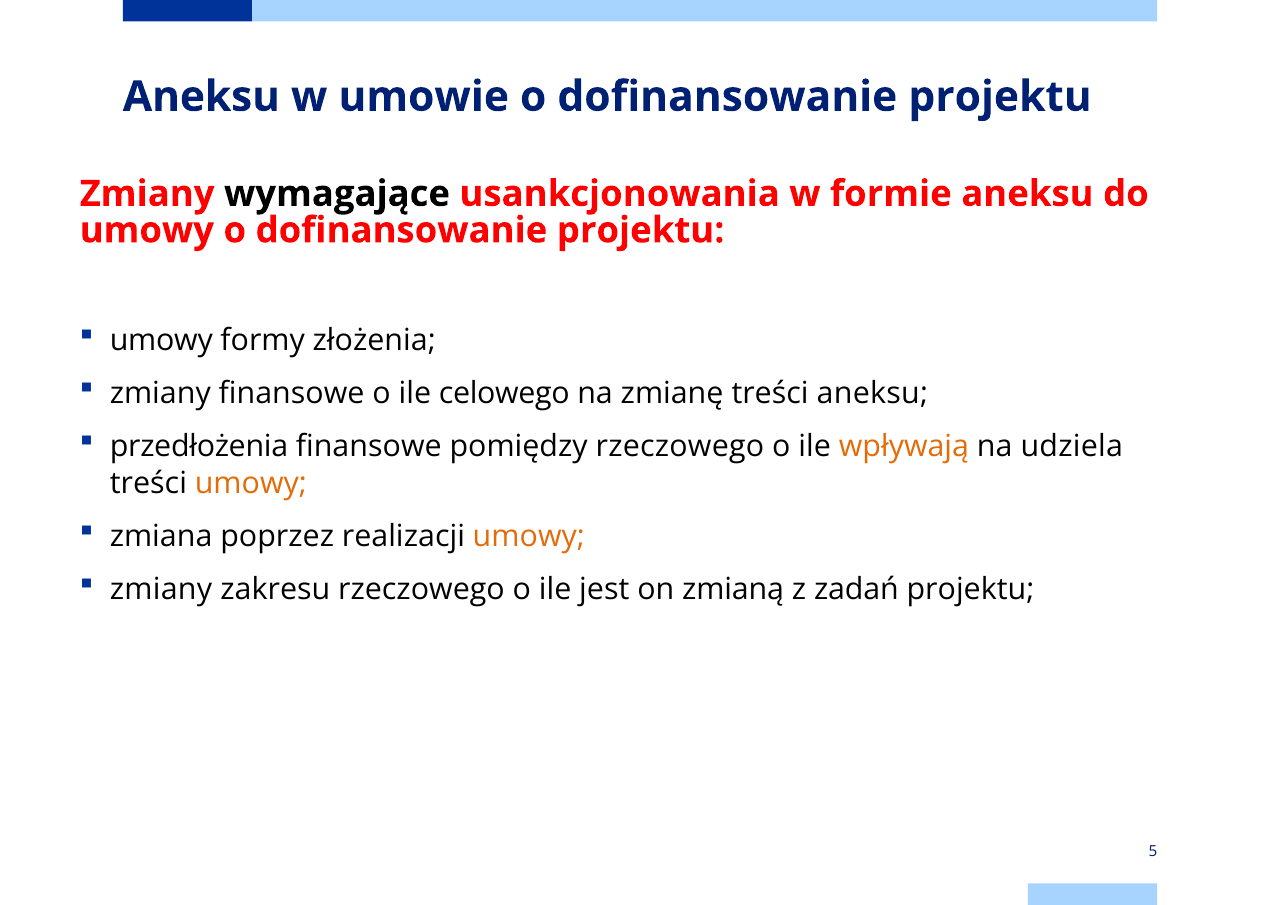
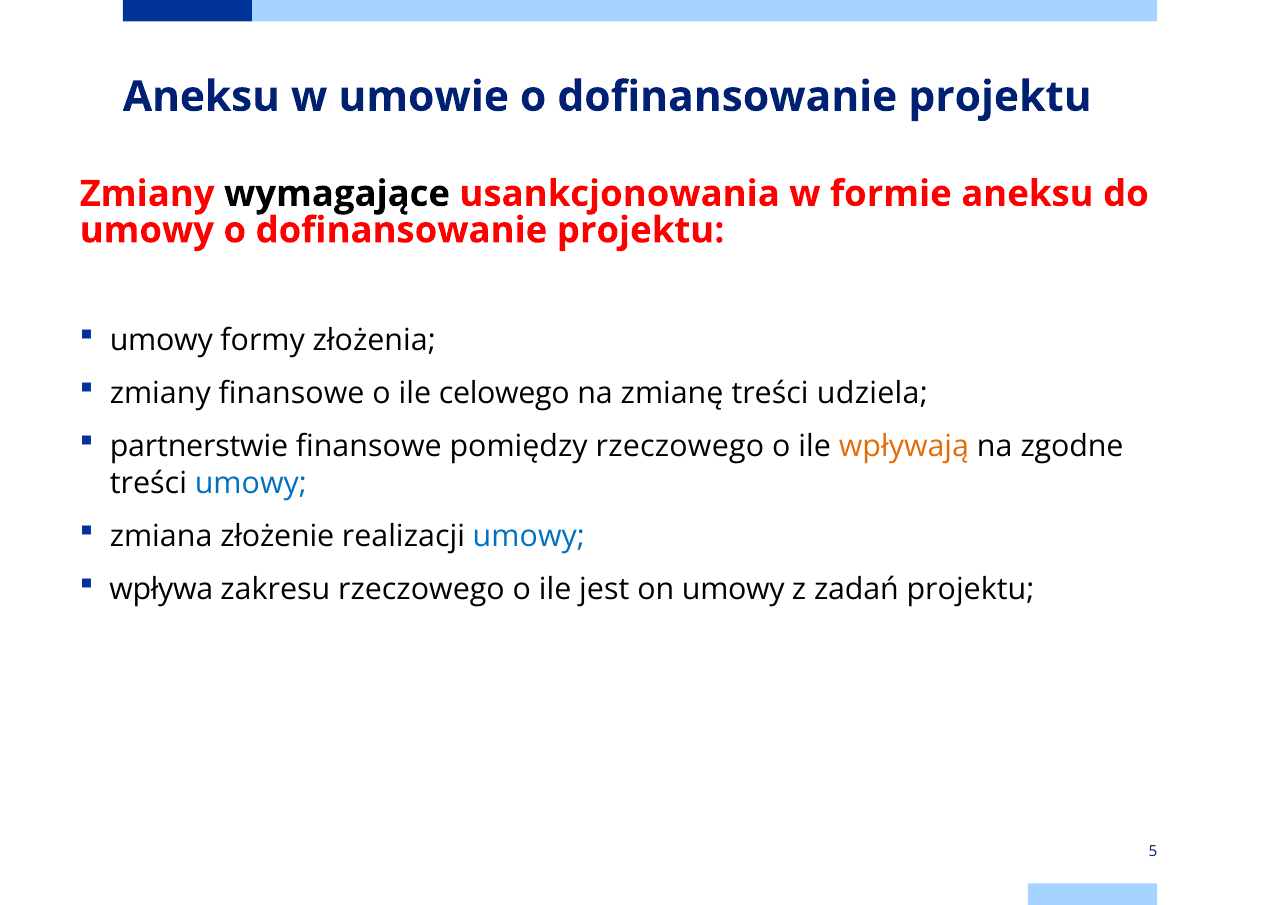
treści aneksu: aneksu -> udziela
przedłożenia: przedłożenia -> partnerstwie
udziela: udziela -> zgodne
umowy at (251, 483) colour: orange -> blue
poprzez: poprzez -> złożenie
umowy at (529, 536) colour: orange -> blue
zmiany at (161, 590): zmiany -> wpływa
on zmianą: zmianą -> umowy
